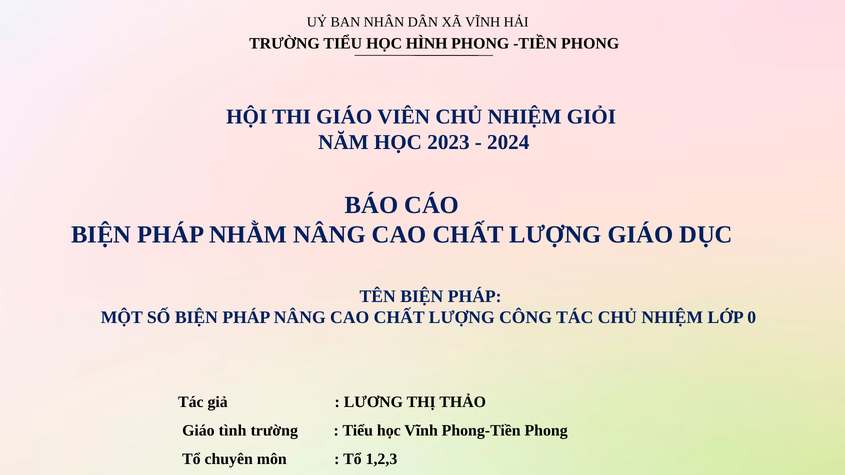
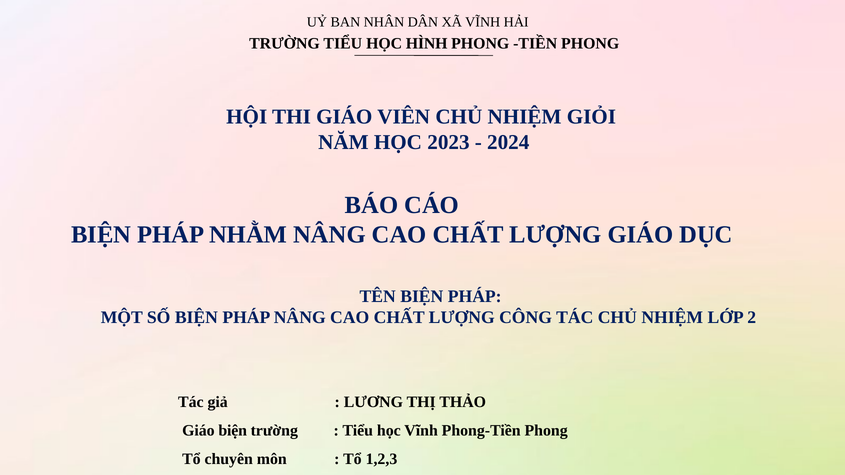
0: 0 -> 2
Giáo tình: tình -> biện
